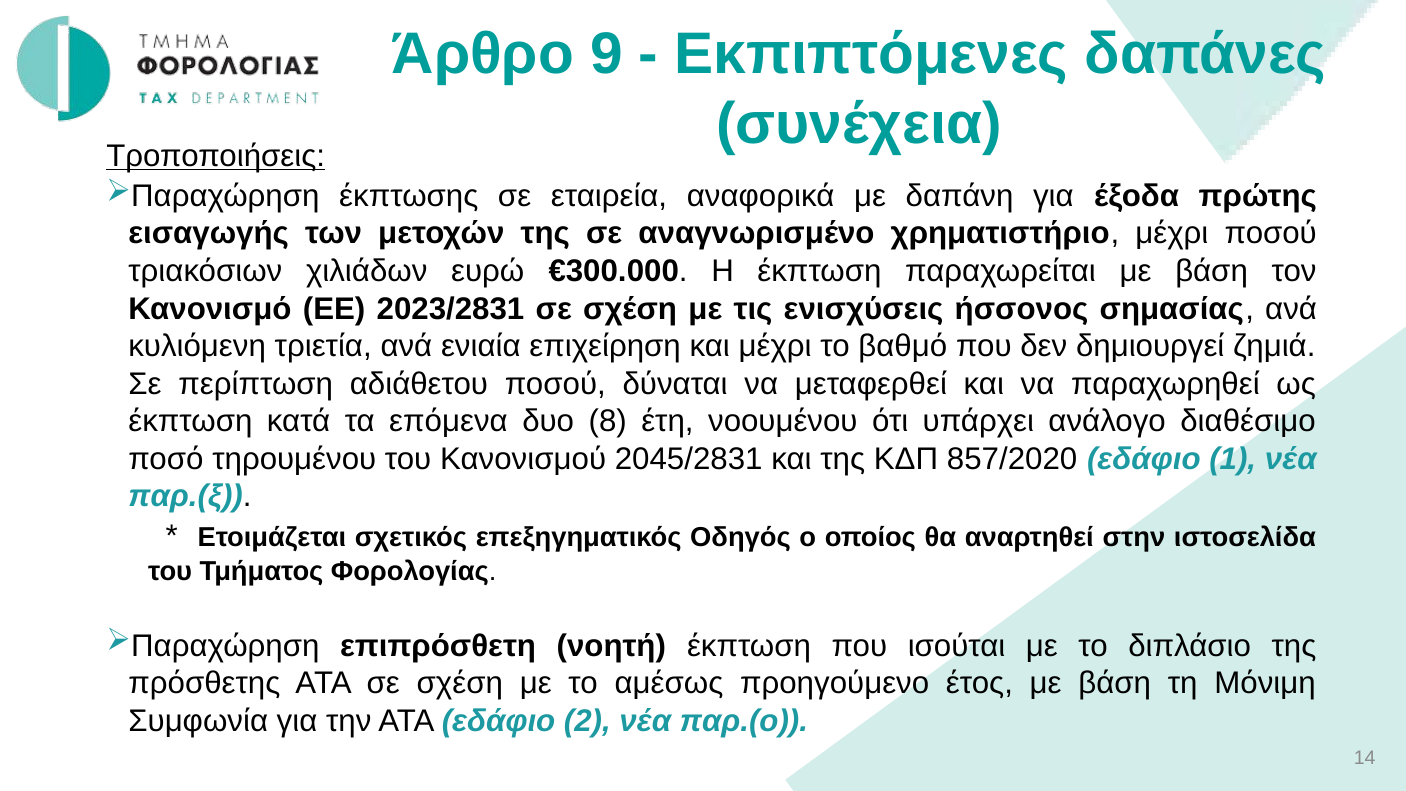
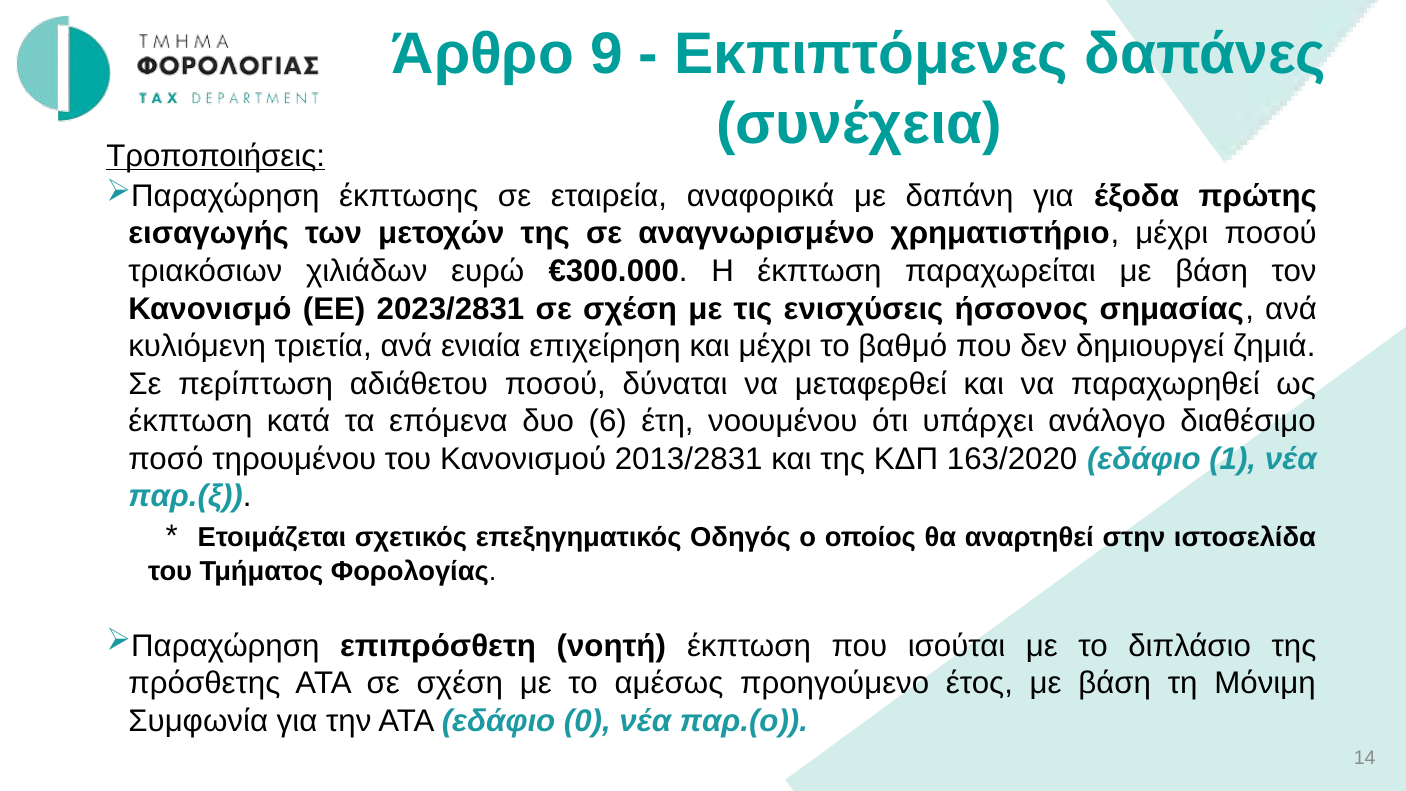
8: 8 -> 6
2045/2831: 2045/2831 -> 2013/2831
857/2020: 857/2020 -> 163/2020
2: 2 -> 0
